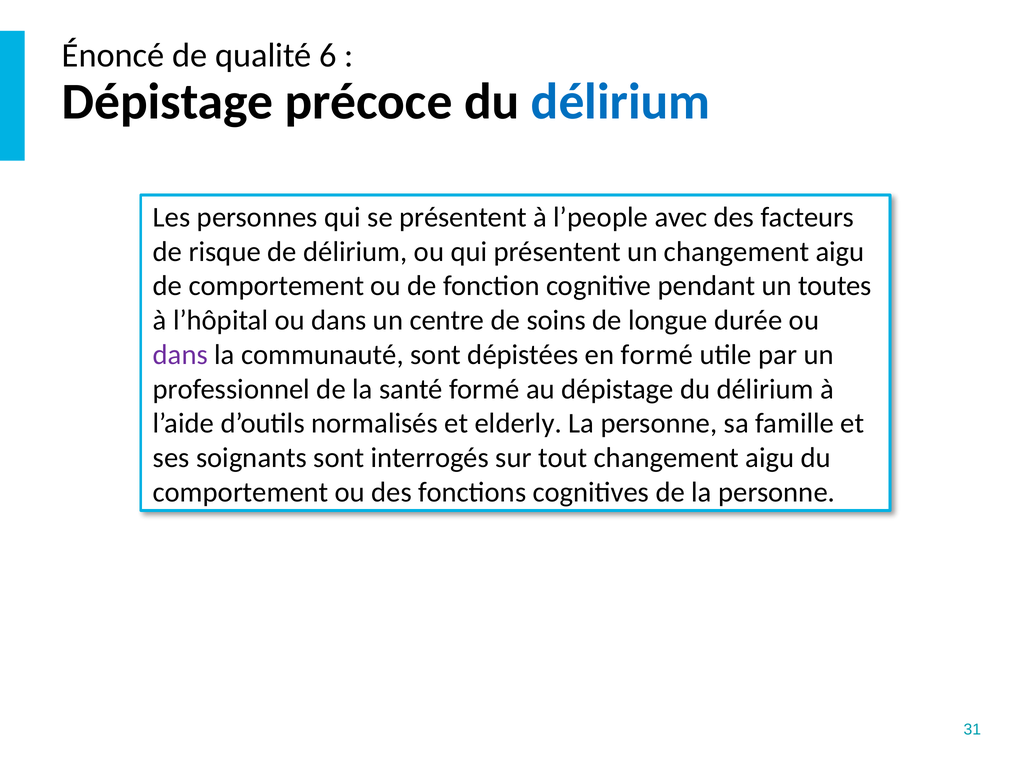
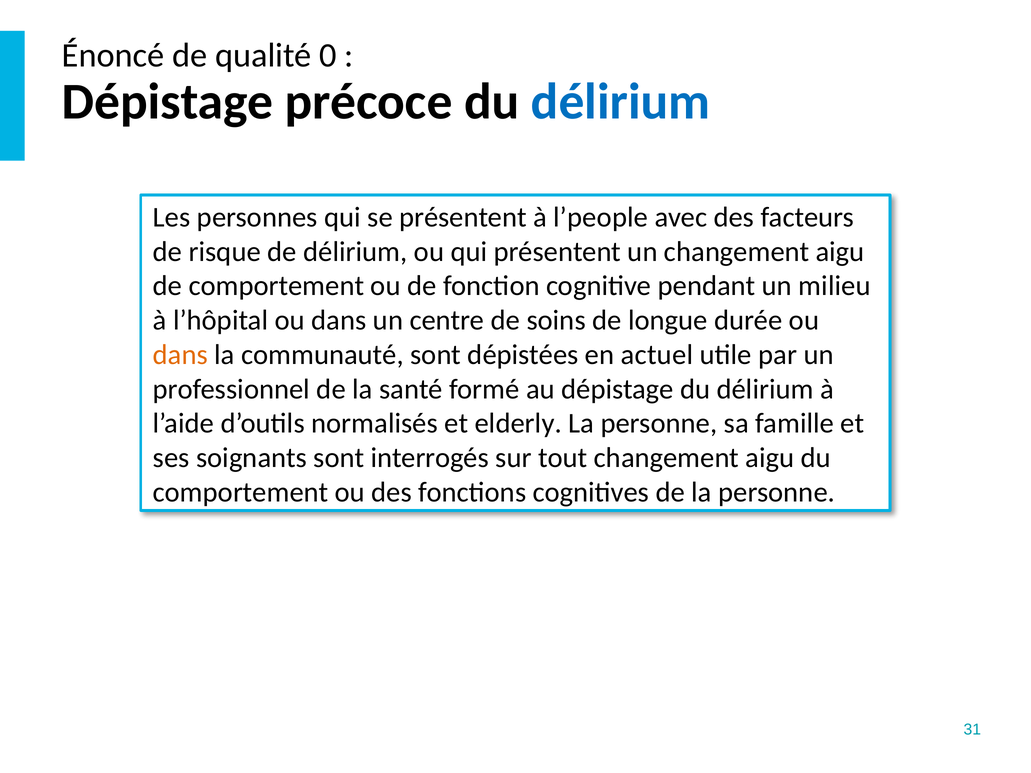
6: 6 -> 0
toutes: toutes -> milieu
dans at (180, 355) colour: purple -> orange
en formé: formé -> actuel
